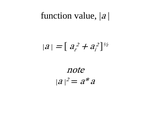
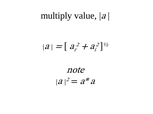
function: function -> multiply
